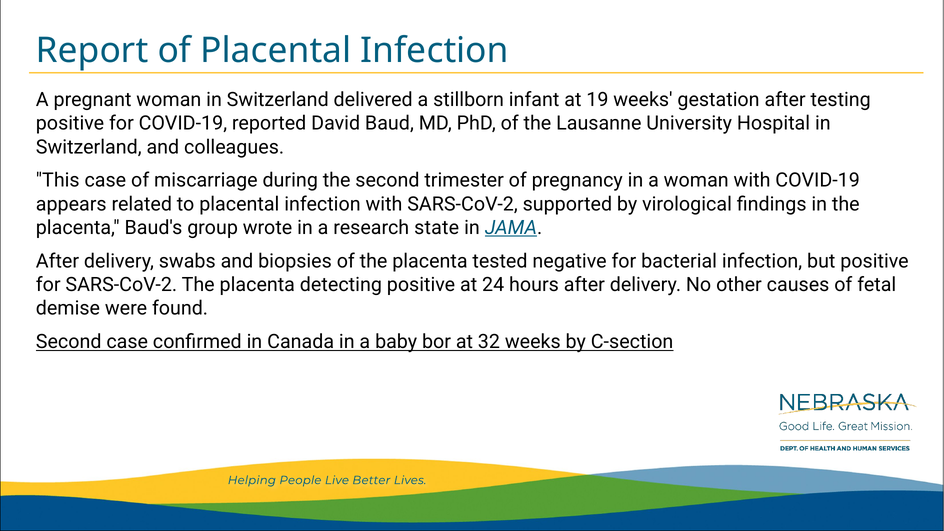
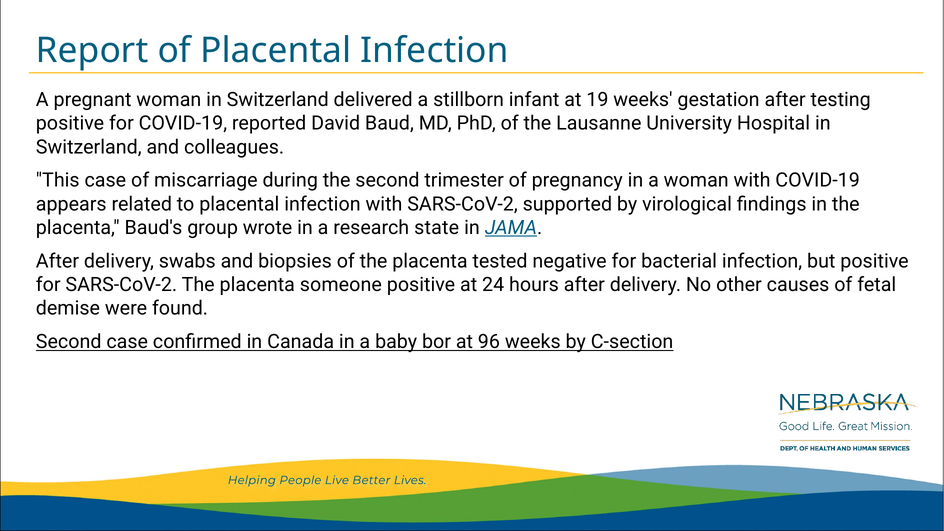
detecting: detecting -> someone
32: 32 -> 96
